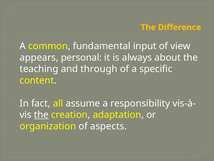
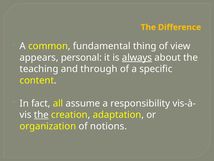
input: input -> thing
always underline: none -> present
aspects: aspects -> notions
